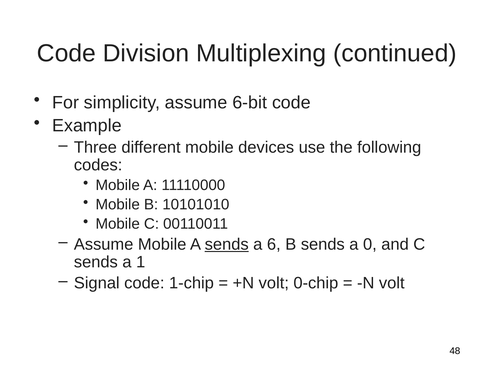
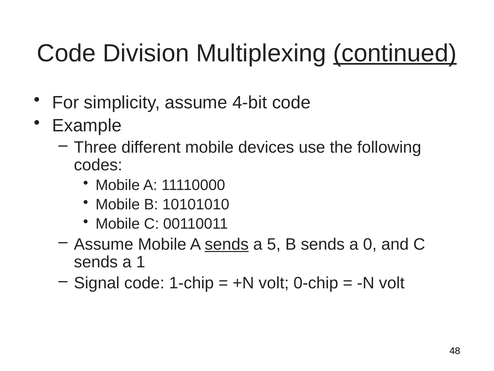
continued underline: none -> present
6-bit: 6-bit -> 4-bit
6: 6 -> 5
